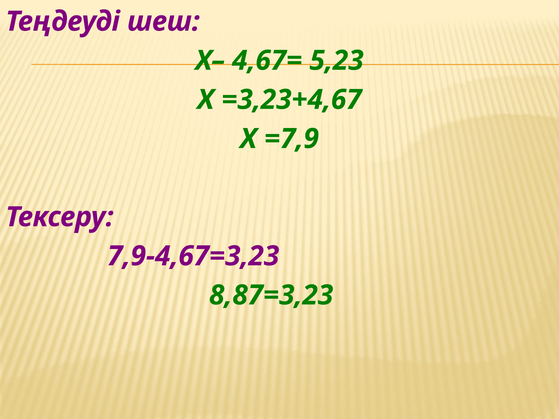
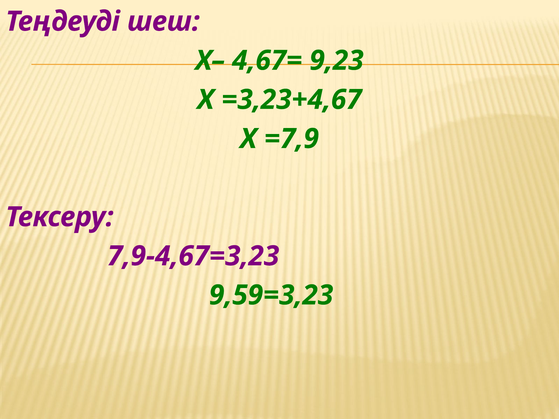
5,23: 5,23 -> 9,23
8,87=3,23: 8,87=3,23 -> 9,59=3,23
